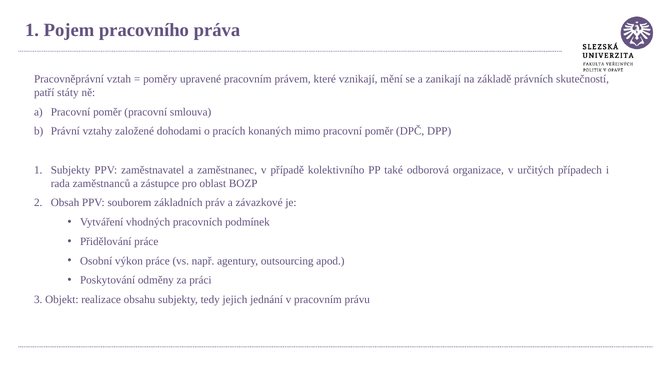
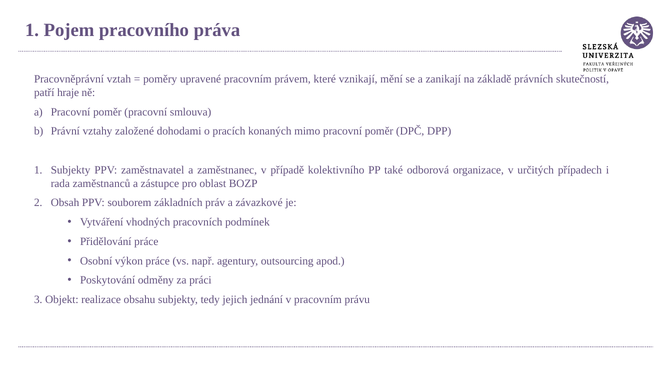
státy: státy -> hraje
